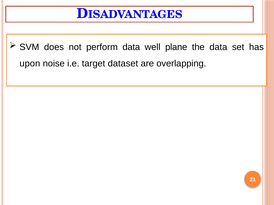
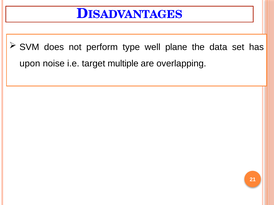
perform data: data -> type
dataset: dataset -> multiple
